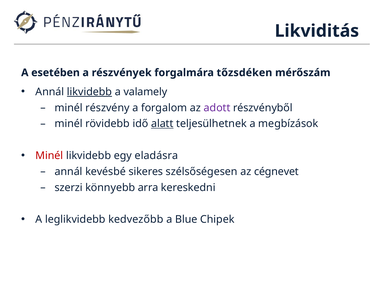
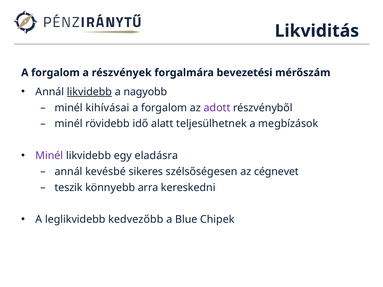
esetében at (56, 73): esetében -> forgalom
tőzsdéken: tőzsdéken -> bevezetési
valamely: valamely -> nagyobb
részvény: részvény -> kihívásai
alatt underline: present -> none
Minél at (49, 156) colour: red -> purple
szerzi: szerzi -> teszik
